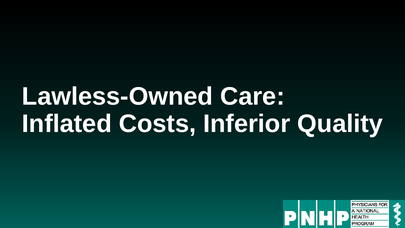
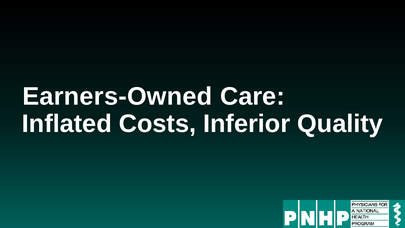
Lawless-Owned: Lawless-Owned -> Earners-Owned
